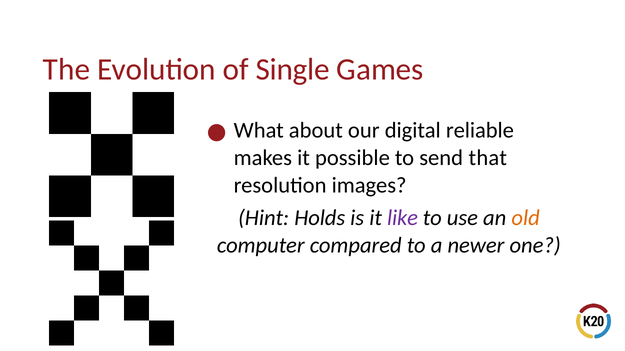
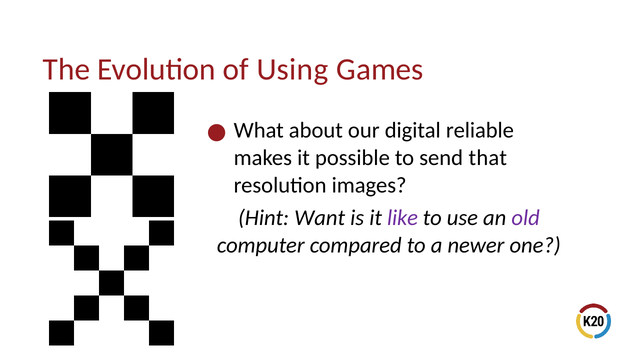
Single: Single -> Using
Holds: Holds -> Want
old colour: orange -> purple
